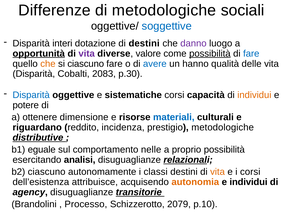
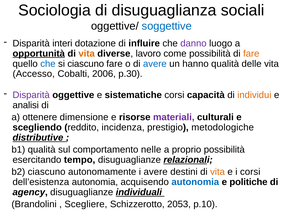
Differenze: Differenze -> Sociologia
di metodologiche: metodologiche -> disuguaglianza
di destini: destini -> influire
vita at (87, 54) colour: purple -> orange
valore: valore -> lavoro
possibilità at (210, 54) underline: present -> none
fare at (251, 54) colour: blue -> orange
che at (48, 64) colour: orange -> blue
Disparità at (34, 74): Disparità -> Accesso
2083: 2083 -> 2006
Disparità at (31, 95) colour: blue -> purple
potere: potere -> analisi
materiali colour: blue -> purple
riguardano: riguardano -> scegliendo
b1 eguale: eguale -> qualità
analisi: analisi -> tempo
i classi: classi -> avere
dell’esistenza attribuisce: attribuisce -> autonomia
autonomia at (195, 182) colour: orange -> blue
e individui: individui -> politiche
transitorie: transitorie -> individuali
Processo: Processo -> Scegliere
2079: 2079 -> 2053
